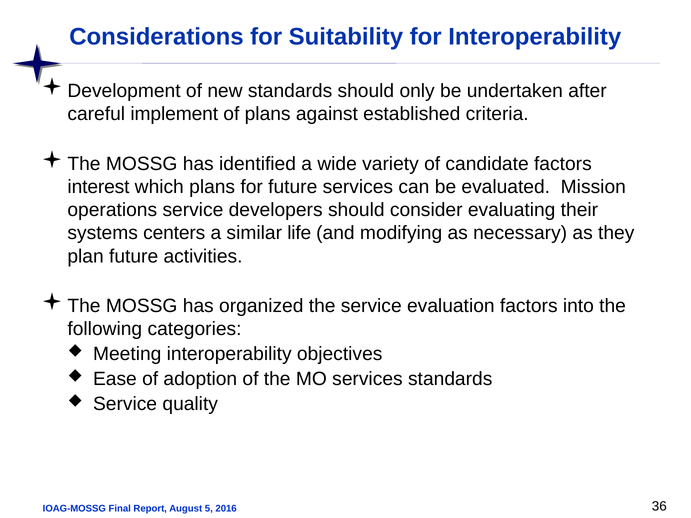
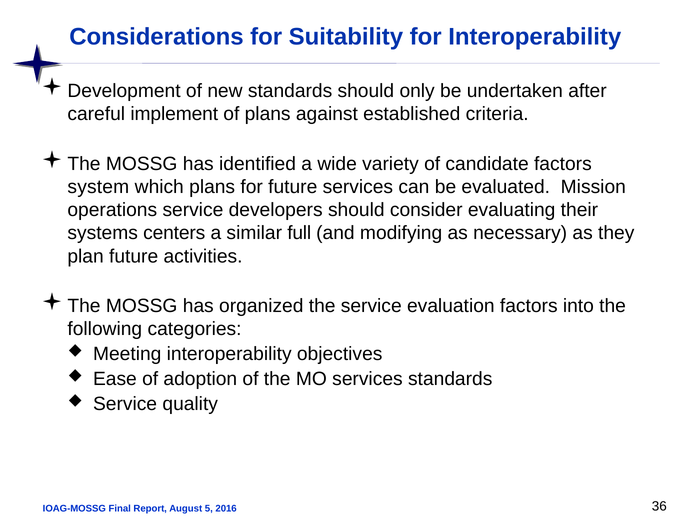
interest: interest -> system
life: life -> full
